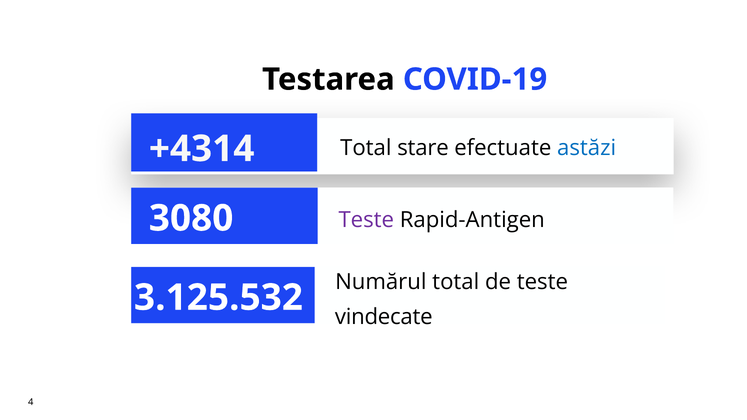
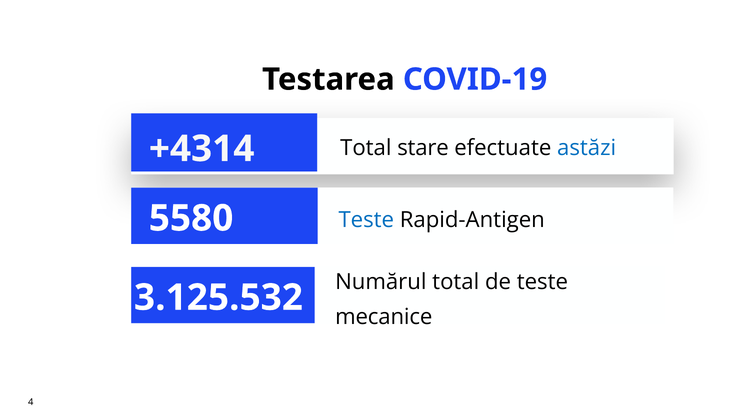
3080: 3080 -> 5580
Teste at (366, 220) colour: purple -> blue
vindecate: vindecate -> mecanice
